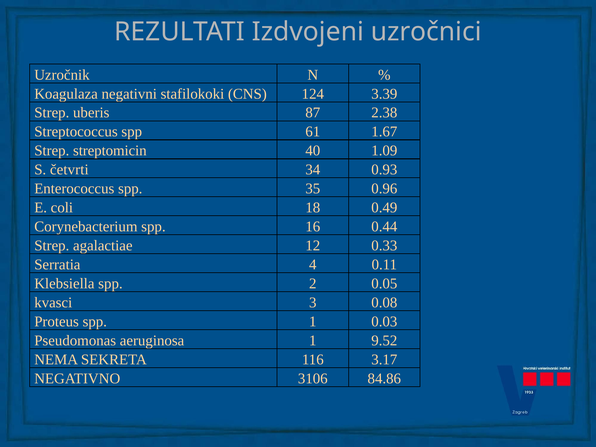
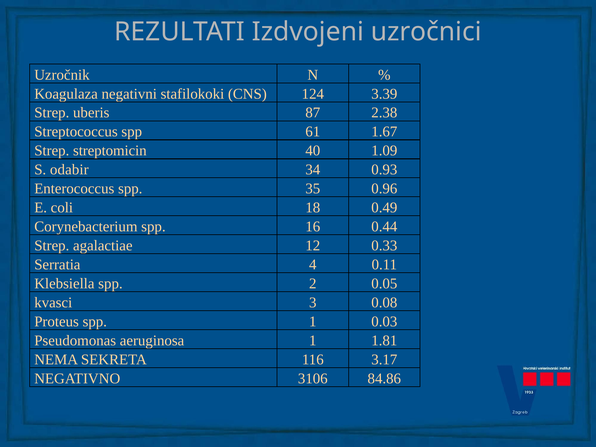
četvrti: četvrti -> odabir
9.52: 9.52 -> 1.81
